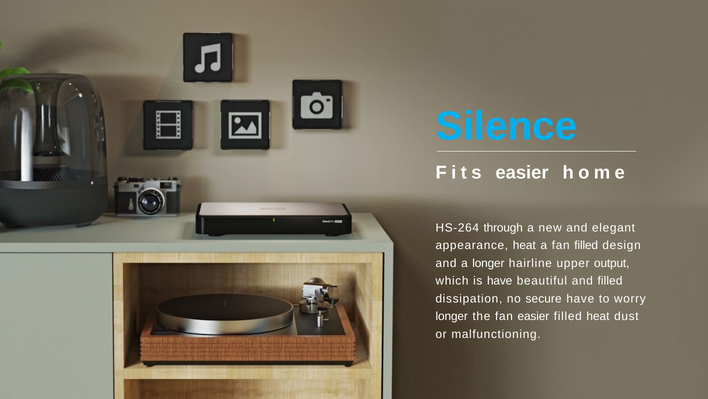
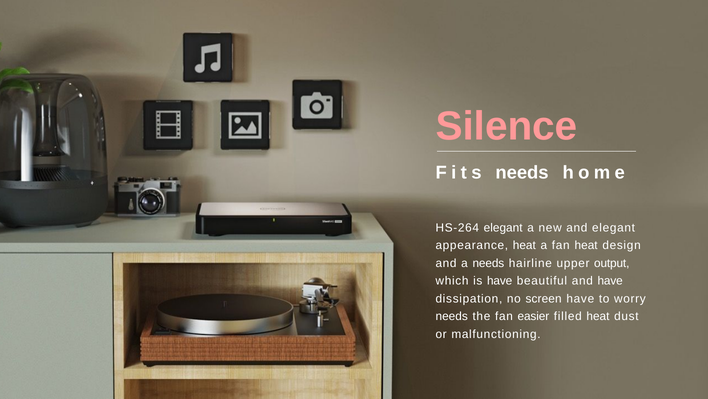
Silence colour: light blue -> pink
Fits easier: easier -> needs
HS-264 through: through -> elegant
fan filled: filled -> heat
a longer: longer -> needs
and filled: filled -> have
secure: secure -> screen
longer at (452, 316): longer -> needs
